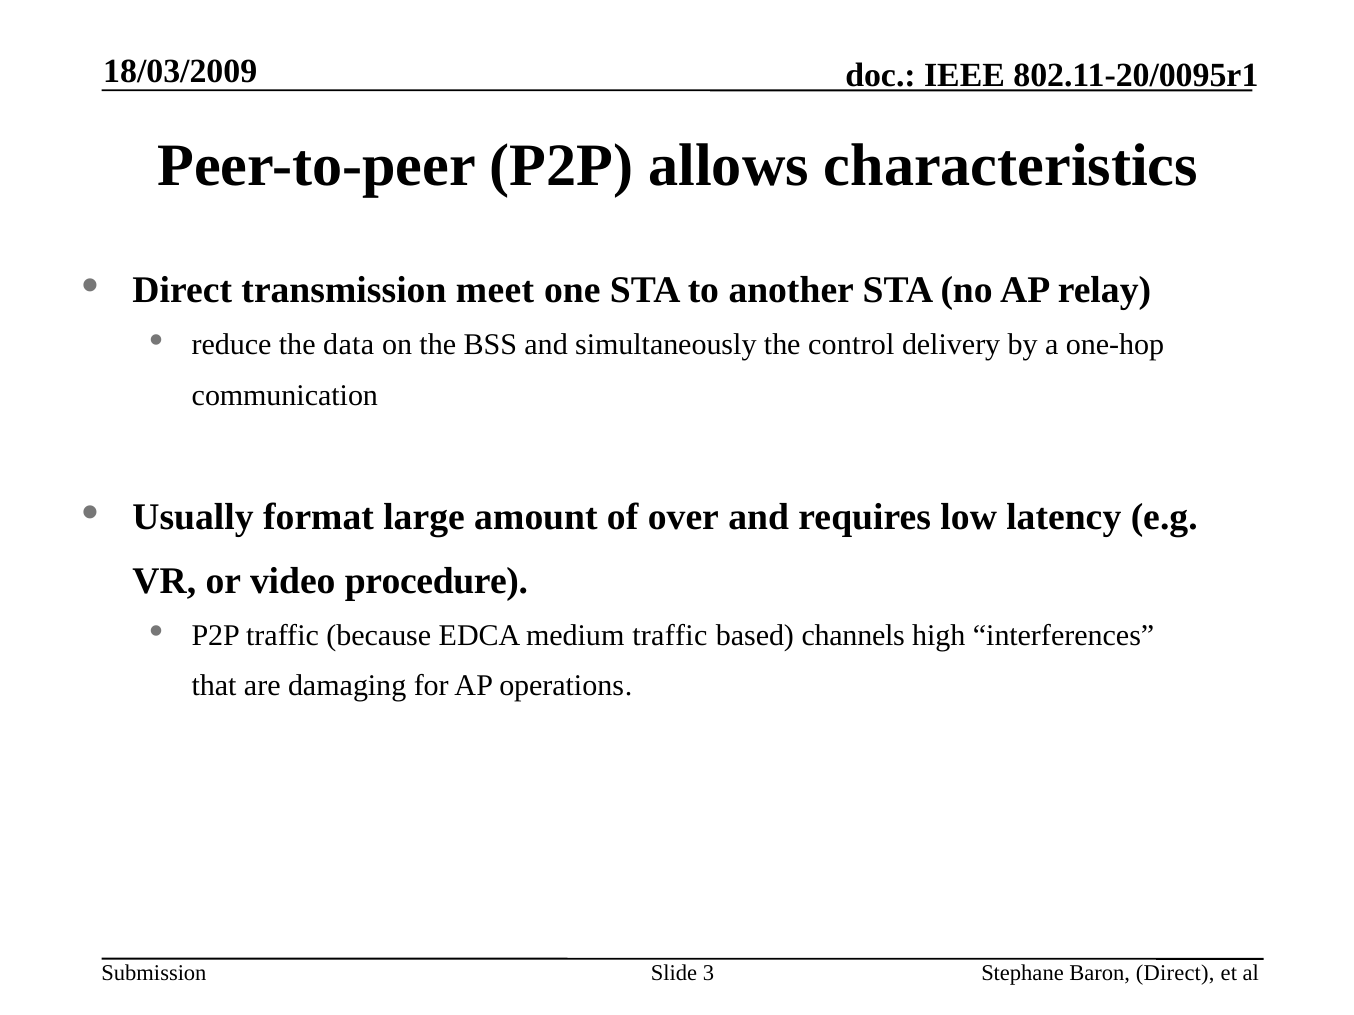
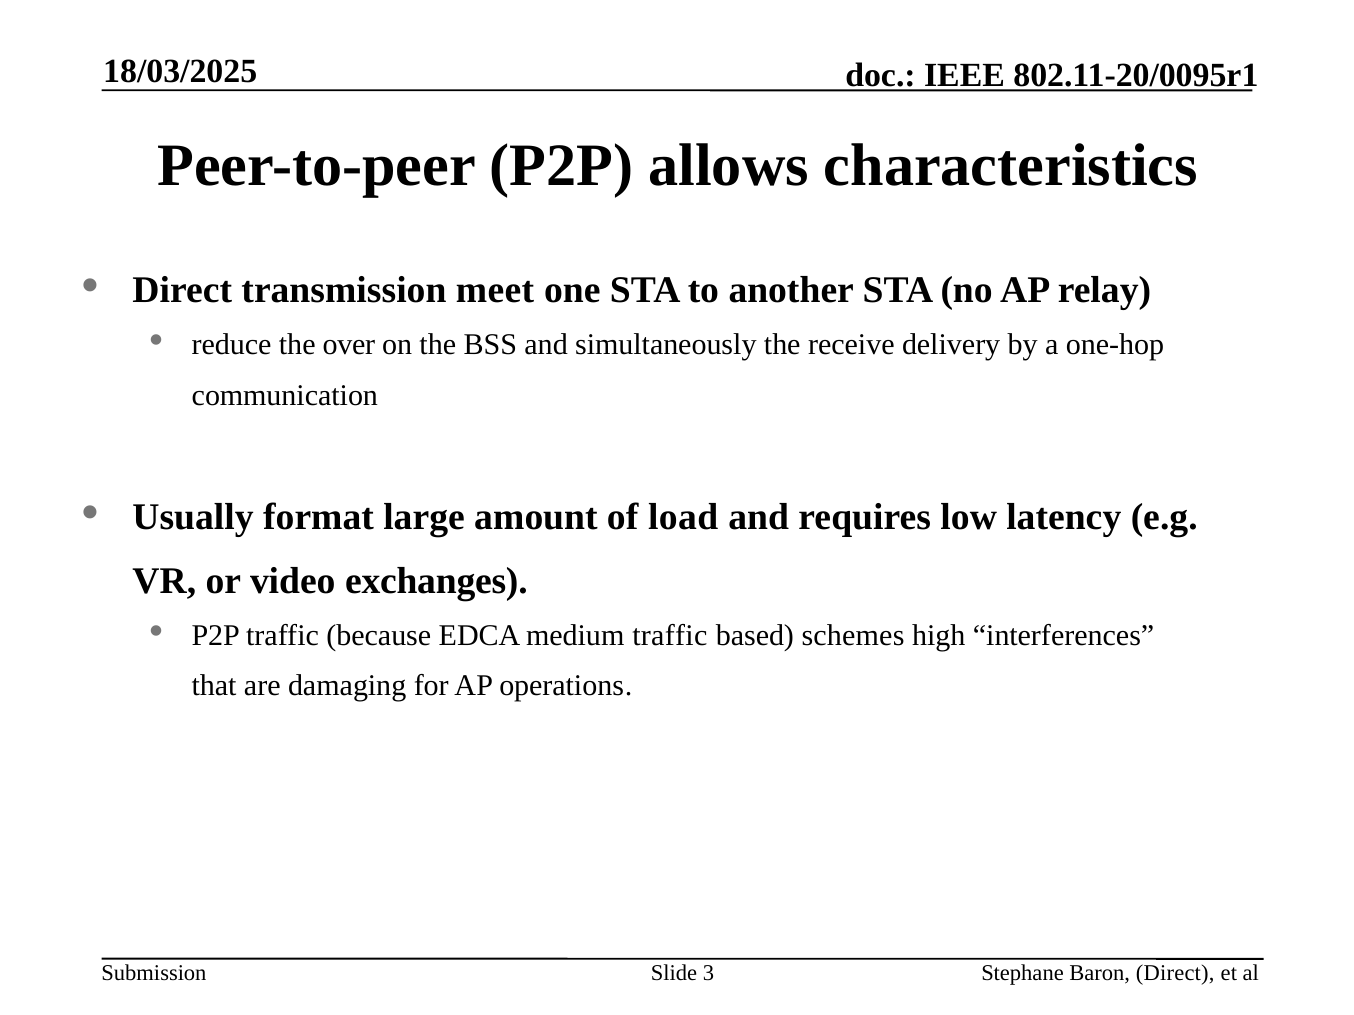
18/03/2009: 18/03/2009 -> 18/03/2025
data: data -> over
control: control -> receive
over: over -> load
procedure: procedure -> exchanges
channels: channels -> schemes
